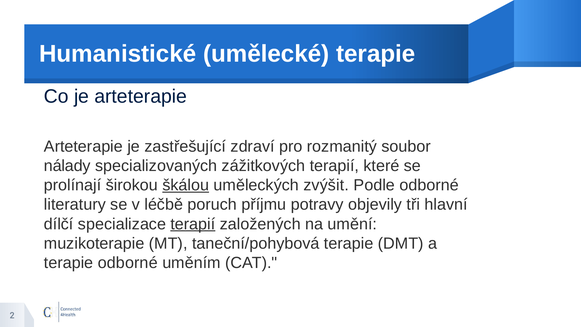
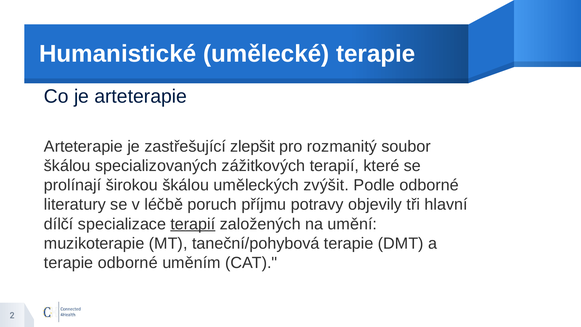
zdraví: zdraví -> zlepšit
nálady at (67, 166): nálady -> škálou
škálou at (186, 185) underline: present -> none
